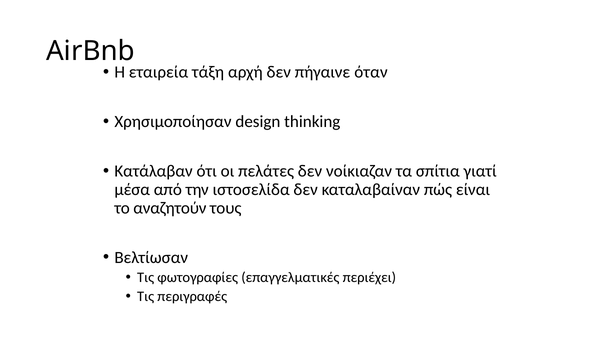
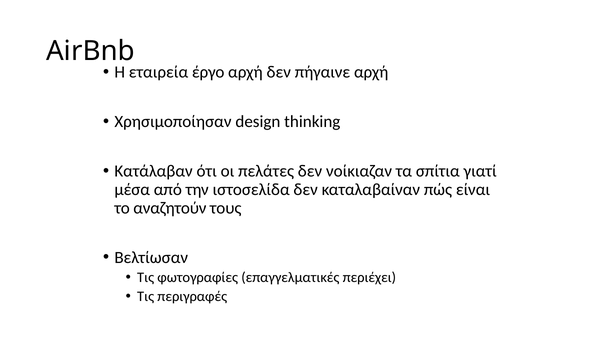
τάξη: τάξη -> έργο
πήγαινε όταν: όταν -> αρχή
